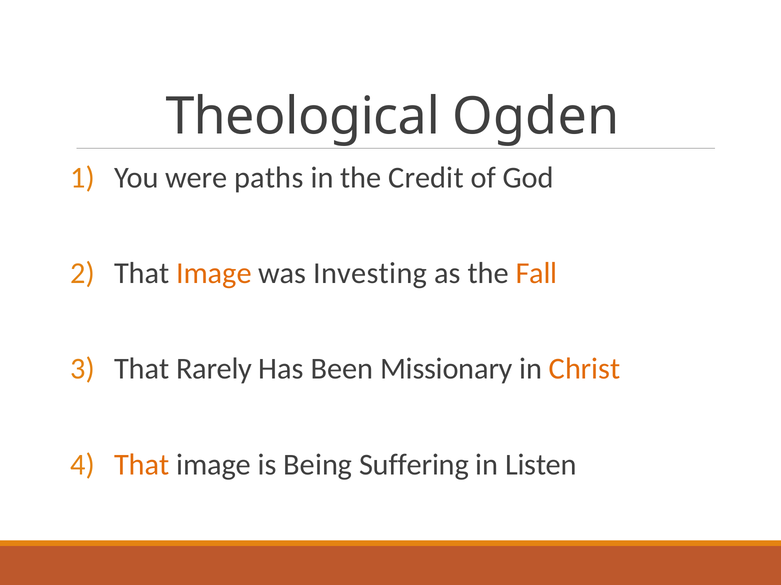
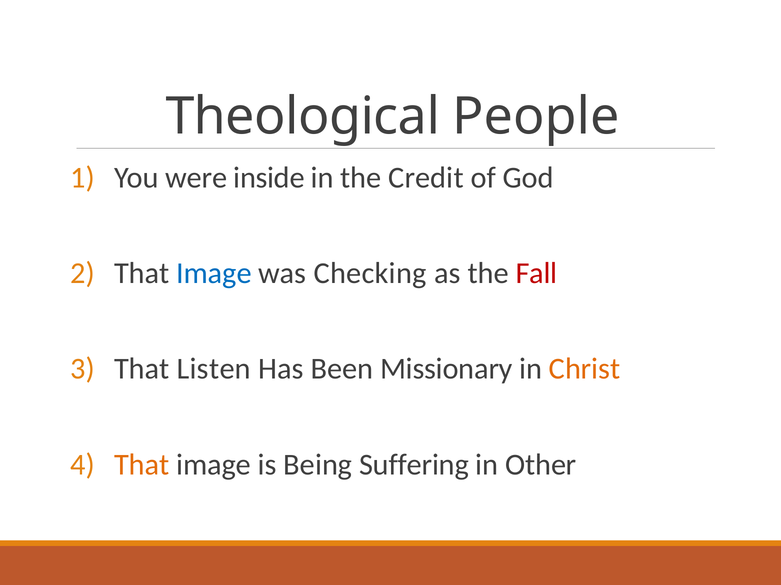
Ogden: Ogden -> People
paths: paths -> inside
Image at (214, 274) colour: orange -> blue
Investing: Investing -> Checking
Fall colour: orange -> red
Rarely: Rarely -> Listen
Listen: Listen -> Other
